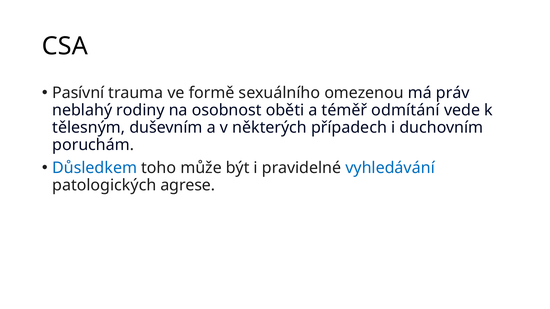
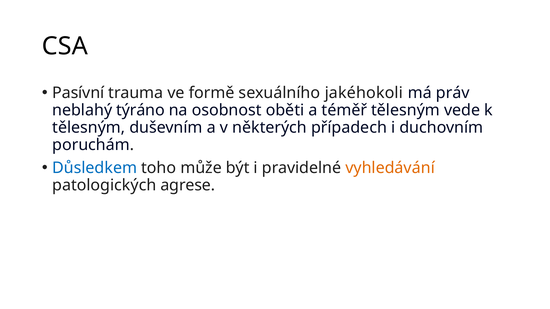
omezenou: omezenou -> jakéhokoli
rodiny: rodiny -> týráno
téměř odmítání: odmítání -> tělesným
vyhledávání colour: blue -> orange
